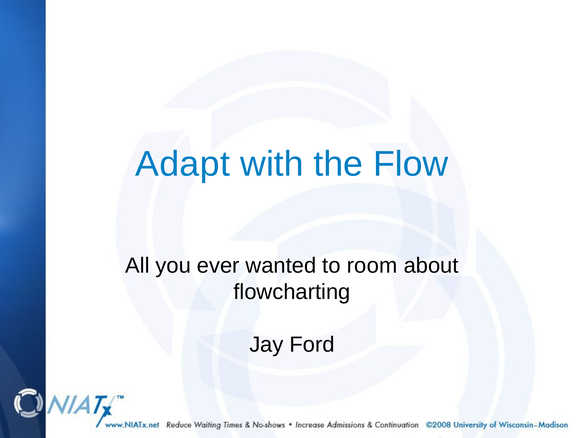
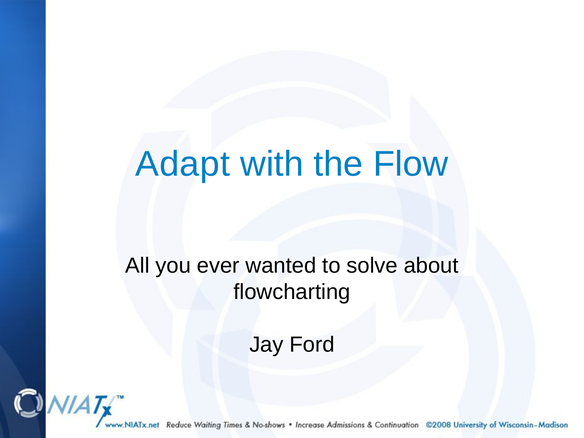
room: room -> solve
